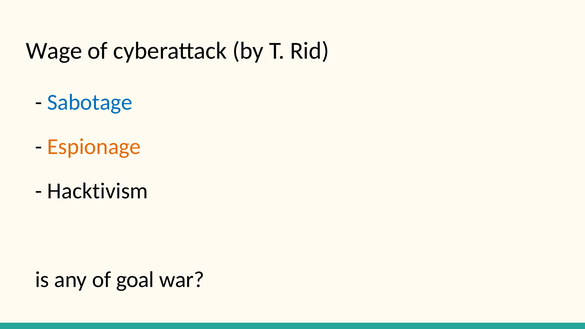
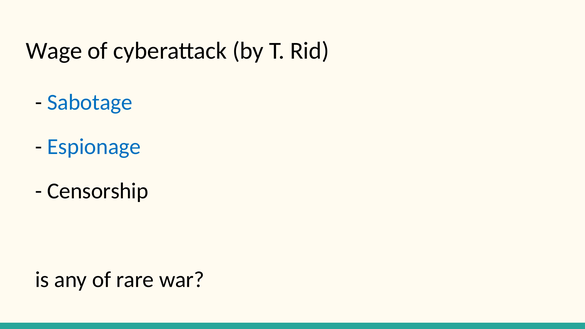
Espionage colour: orange -> blue
Hacktivism: Hacktivism -> Censorship
goal: goal -> rare
